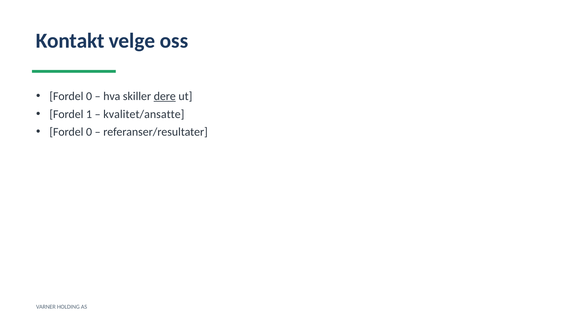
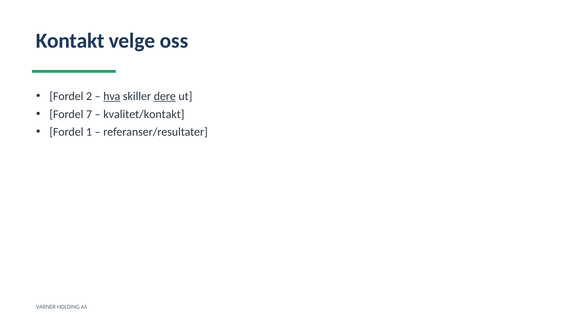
0 at (89, 96): 0 -> 2
hva underline: none -> present
1: 1 -> 7
kvalitet/ansatte: kvalitet/ansatte -> kvalitet/kontakt
0 at (89, 132): 0 -> 1
